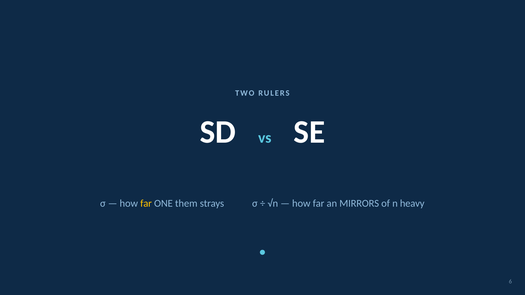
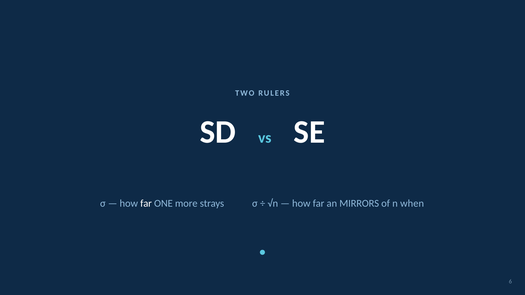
far at (146, 203) colour: yellow -> white
them: them -> more
heavy: heavy -> when
